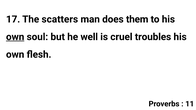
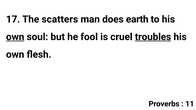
them: them -> earth
well: well -> fool
troubles underline: none -> present
